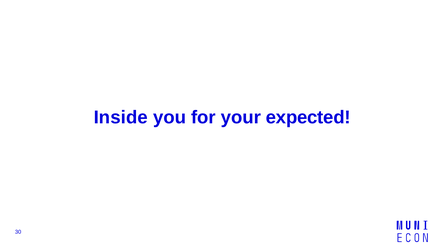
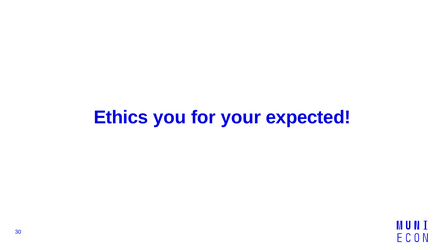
Inside: Inside -> Ethics
